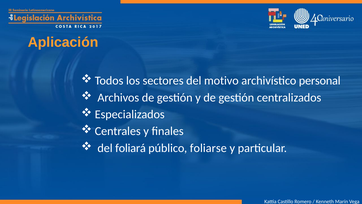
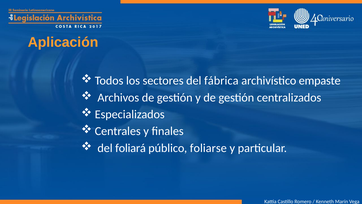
motivo: motivo -> fábrica
personal: personal -> empaste
